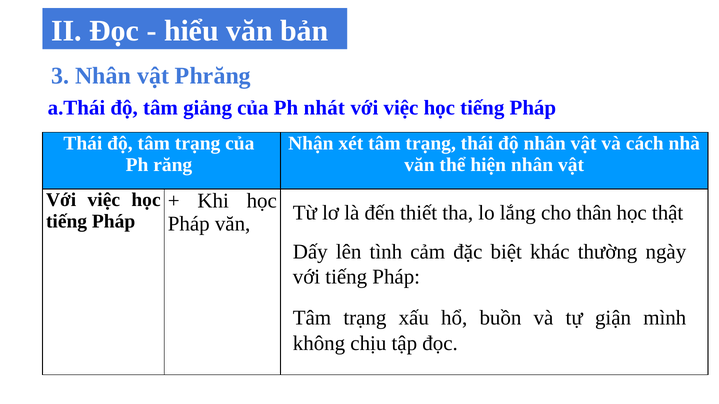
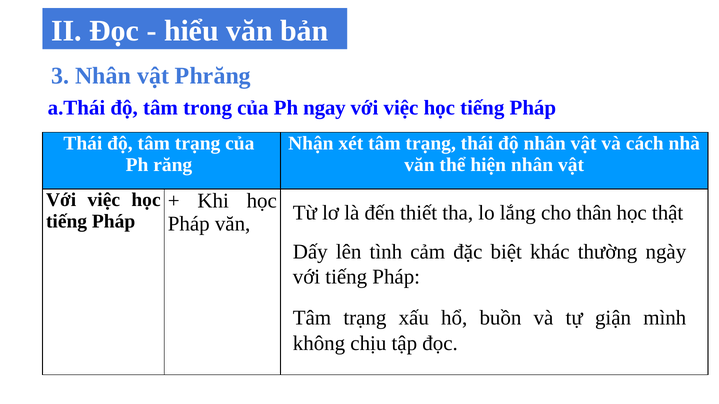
giảng: giảng -> trong
nhát: nhát -> ngay
